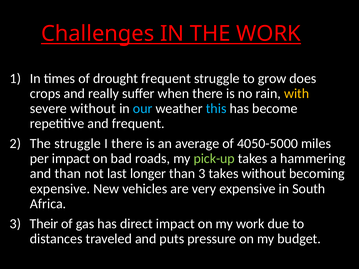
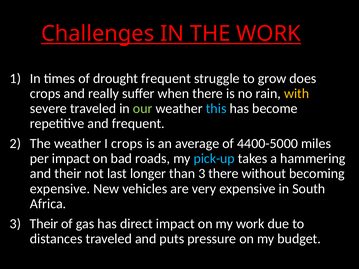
severe without: without -> traveled
our colour: light blue -> light green
The struggle: struggle -> weather
I there: there -> crops
4050-5000: 4050-5000 -> 4400-5000
pick-up colour: light green -> light blue
and than: than -> their
3 takes: takes -> there
